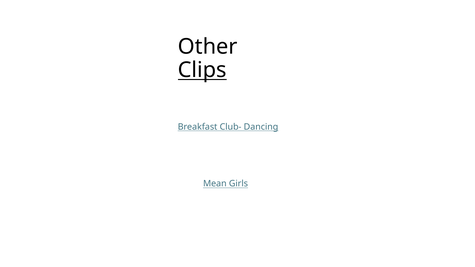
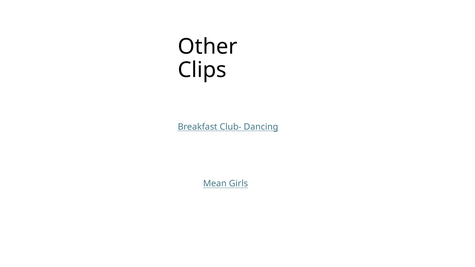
Clips underline: present -> none
